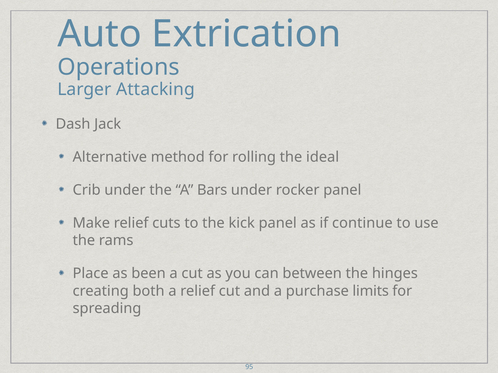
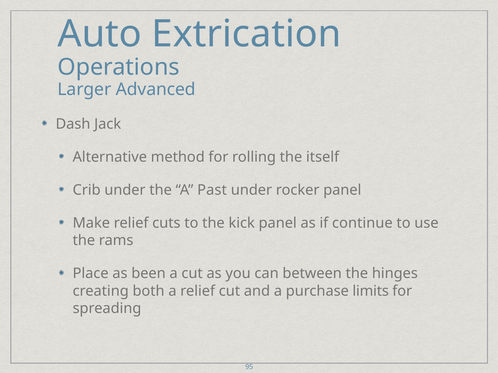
Attacking: Attacking -> Advanced
ideal: ideal -> itself
Bars: Bars -> Past
